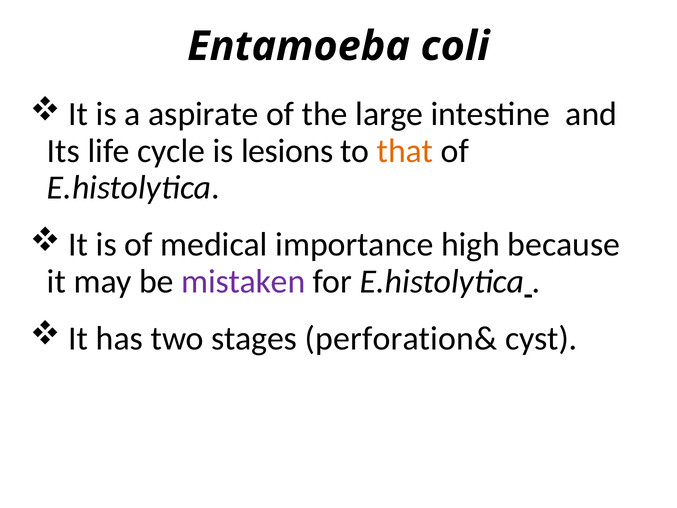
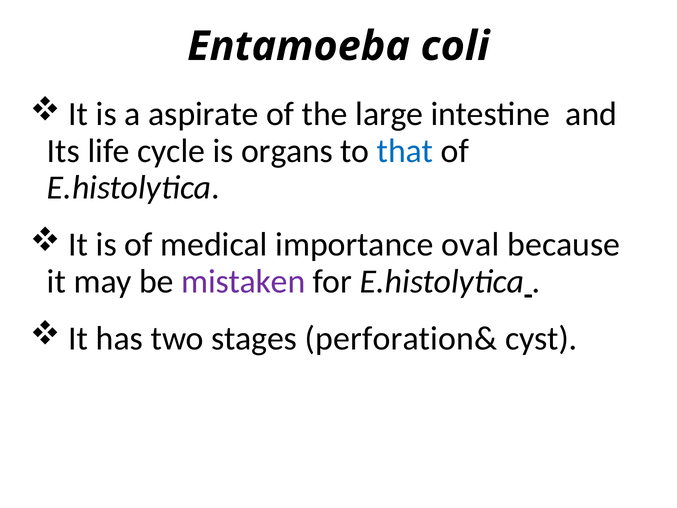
lesions: lesions -> organs
that colour: orange -> blue
high: high -> oval
